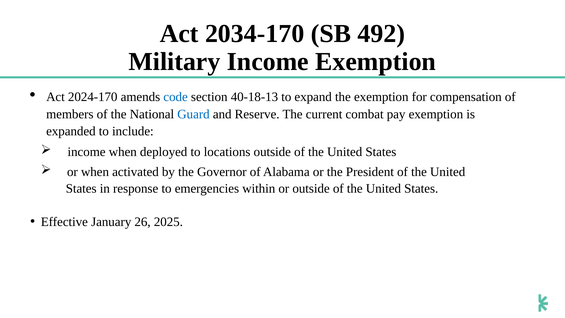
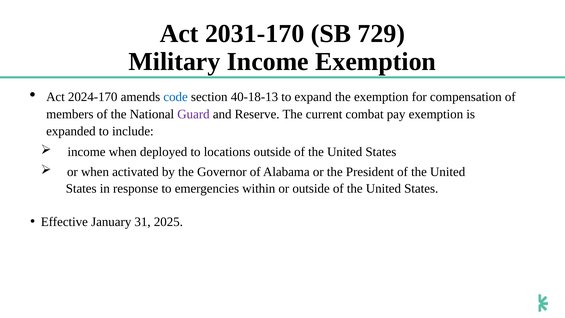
2034-170: 2034-170 -> 2031-170
492: 492 -> 729
Guard colour: blue -> purple
26: 26 -> 31
